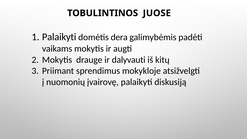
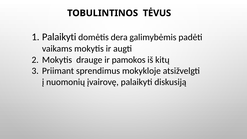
JUOSE: JUOSE -> TĖVUS
dalyvauti: dalyvauti -> pamokos
